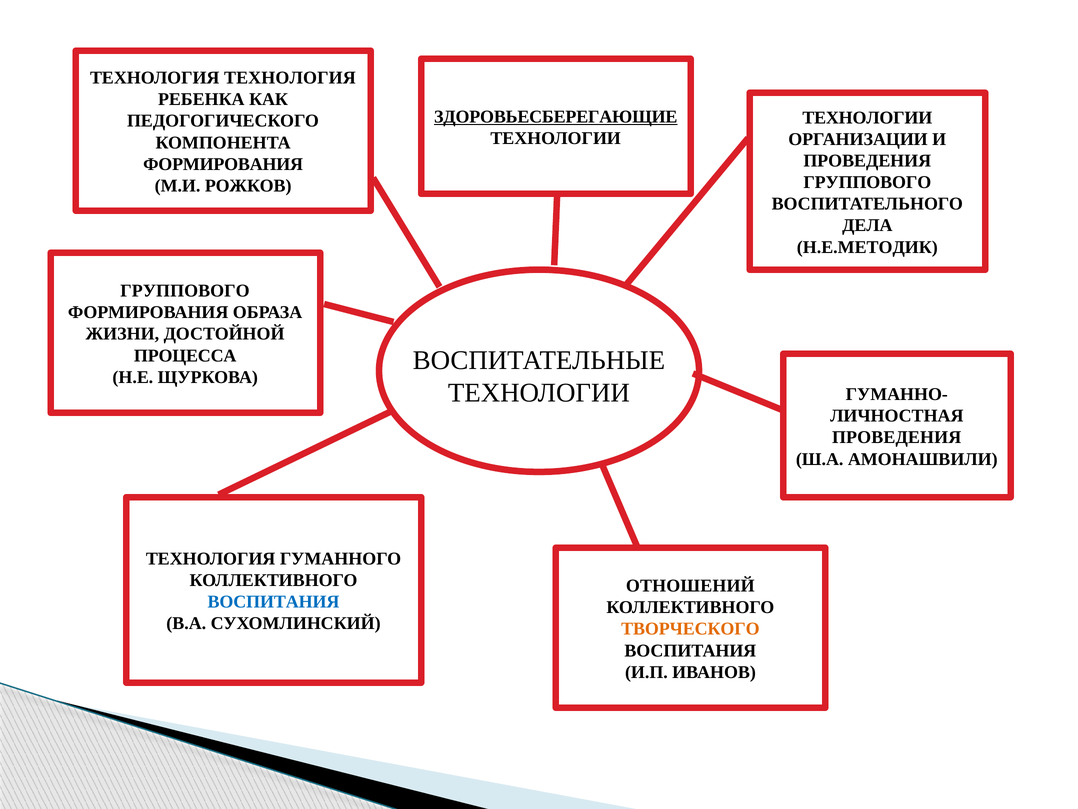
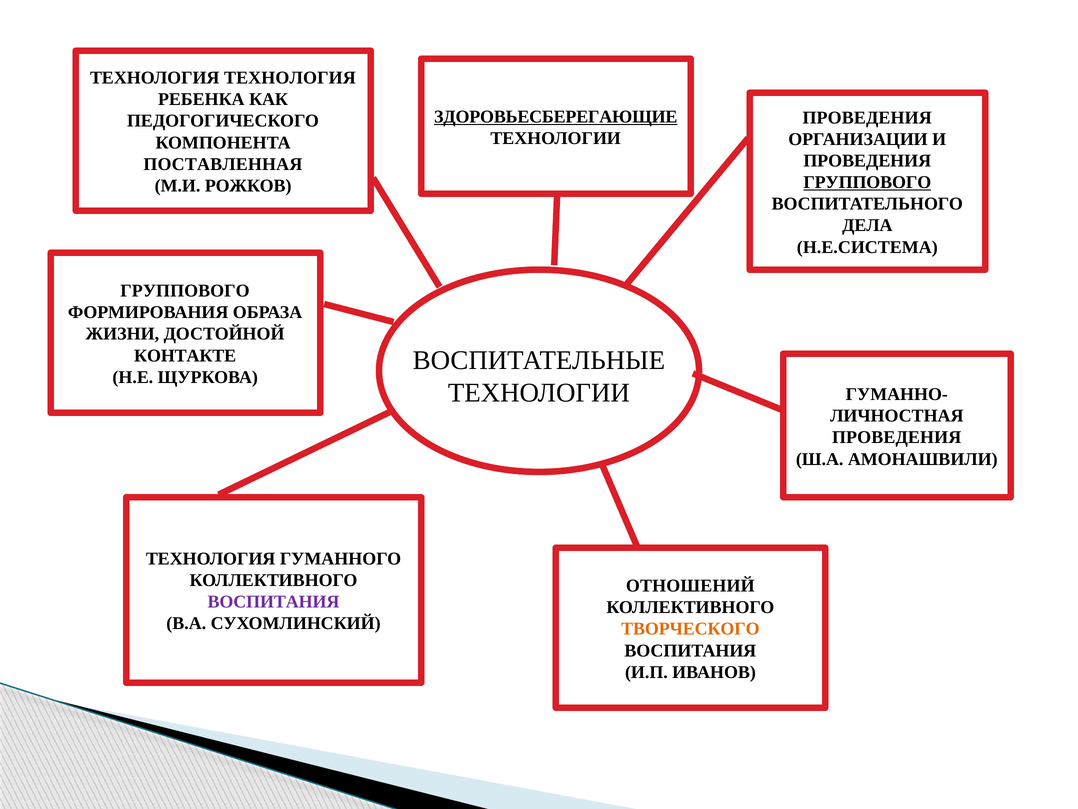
ТЕХНОЛОГИИ at (867, 118): ТЕХНОЛОГИИ -> ПРОВЕДЕНИЯ
ФОРМИРОВАНИЯ at (223, 164): ФОРМИРОВАНИЯ -> ПОСТАВЛЕННАЯ
ГРУППОВОГО at (867, 182) underline: none -> present
Н.Е.МЕТОДИК: Н.Е.МЕТОДИК -> Н.Е.СИСТЕМА
ПРОЦЕССА: ПРОЦЕССА -> КОНТАКТЕ
ВОСПИТАНИЯ at (274, 602) colour: blue -> purple
